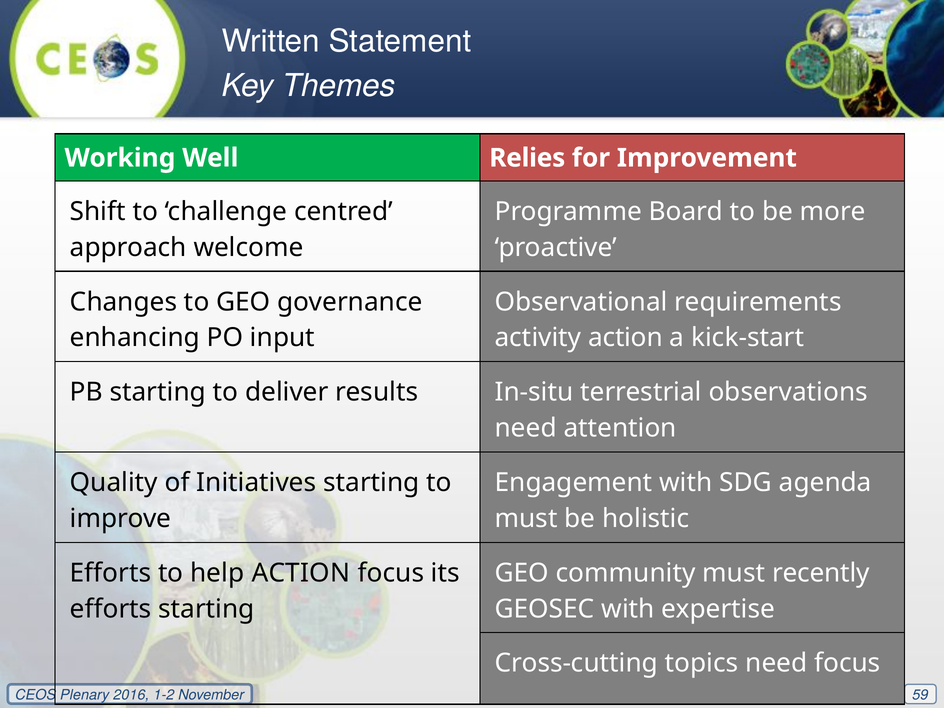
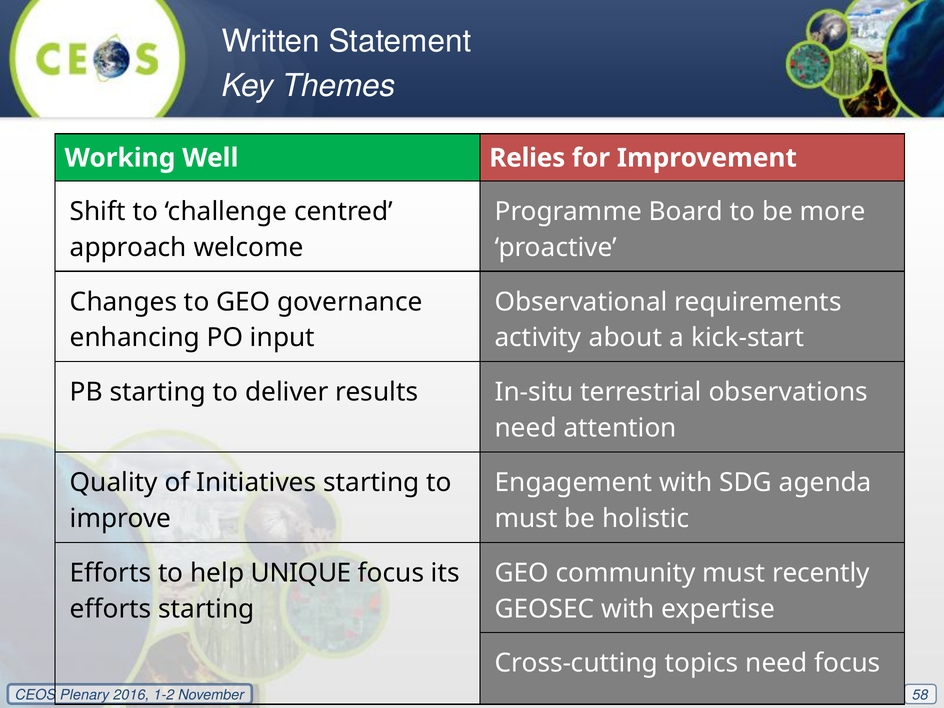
activity action: action -> about
help ACTION: ACTION -> UNIQUE
59: 59 -> 58
